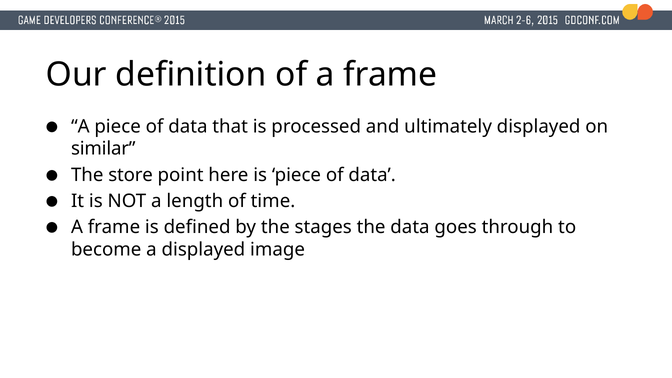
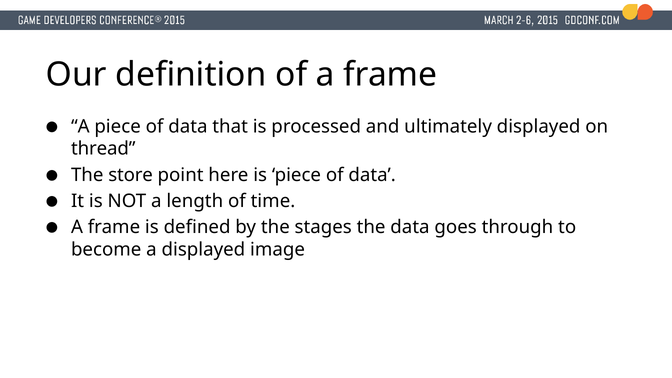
similar: similar -> thread
